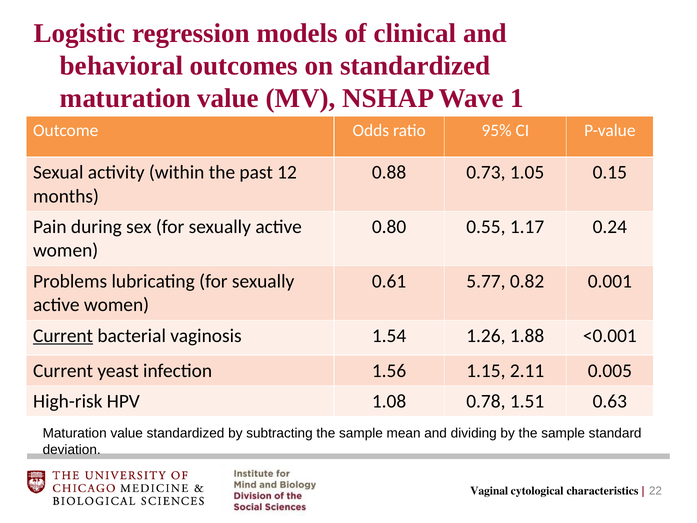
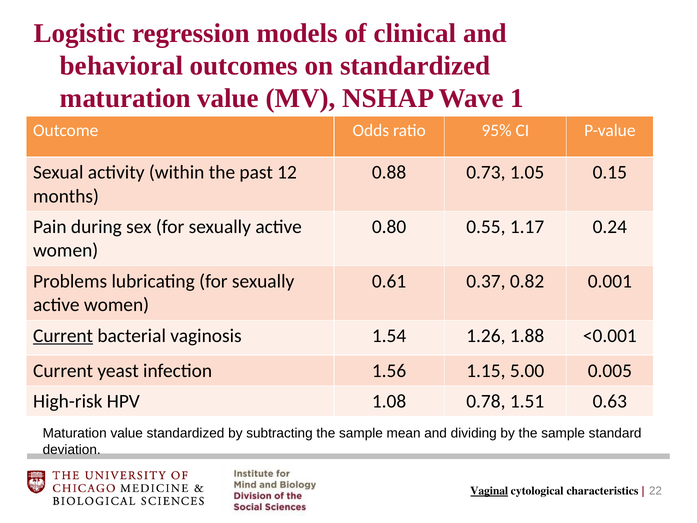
5.77: 5.77 -> 0.37
2.11: 2.11 -> 5.00
Vaginal underline: none -> present
